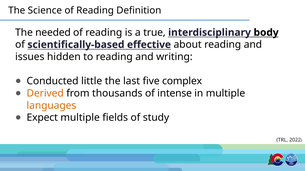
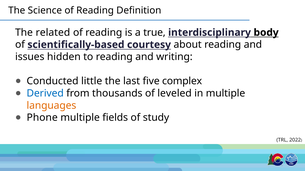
needed: needed -> related
effective: effective -> courtesy
Derived colour: orange -> blue
intense: intense -> leveled
Expect: Expect -> Phone
